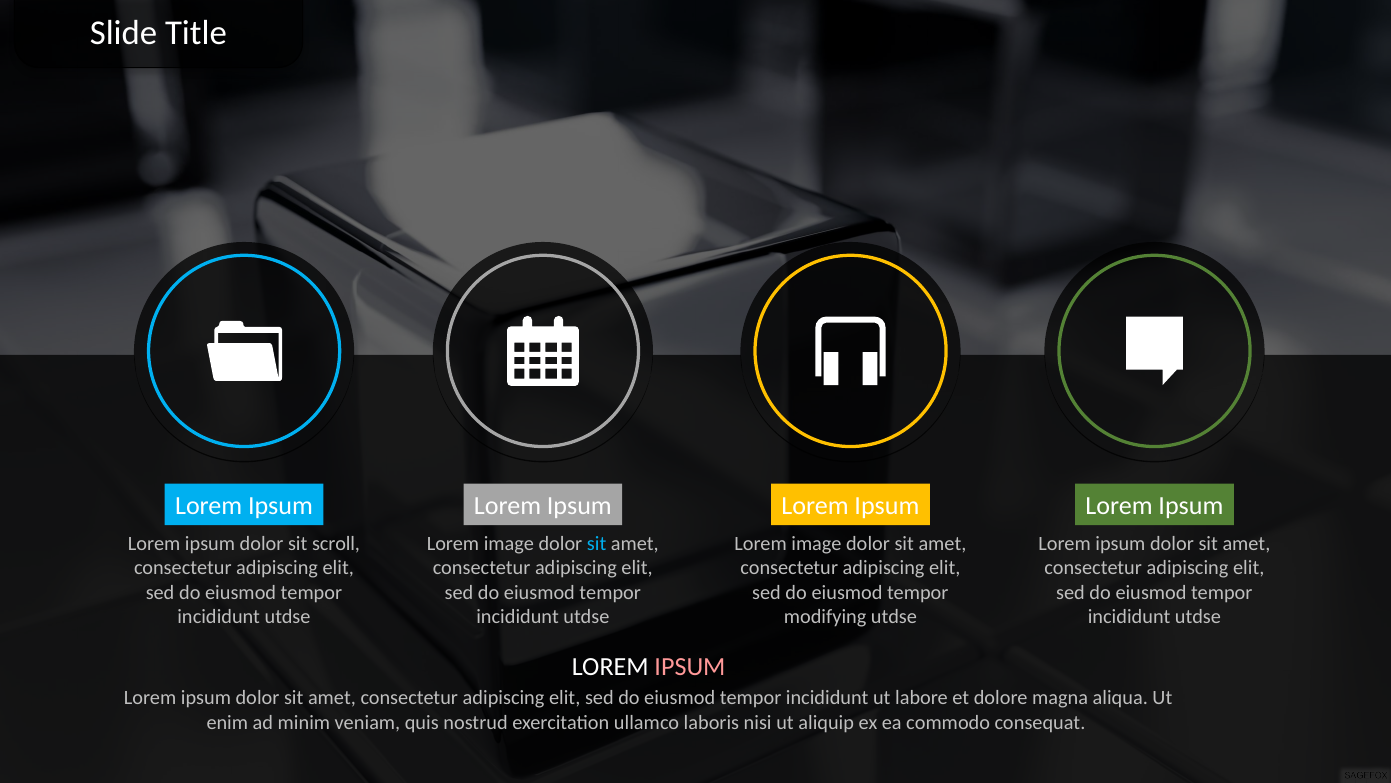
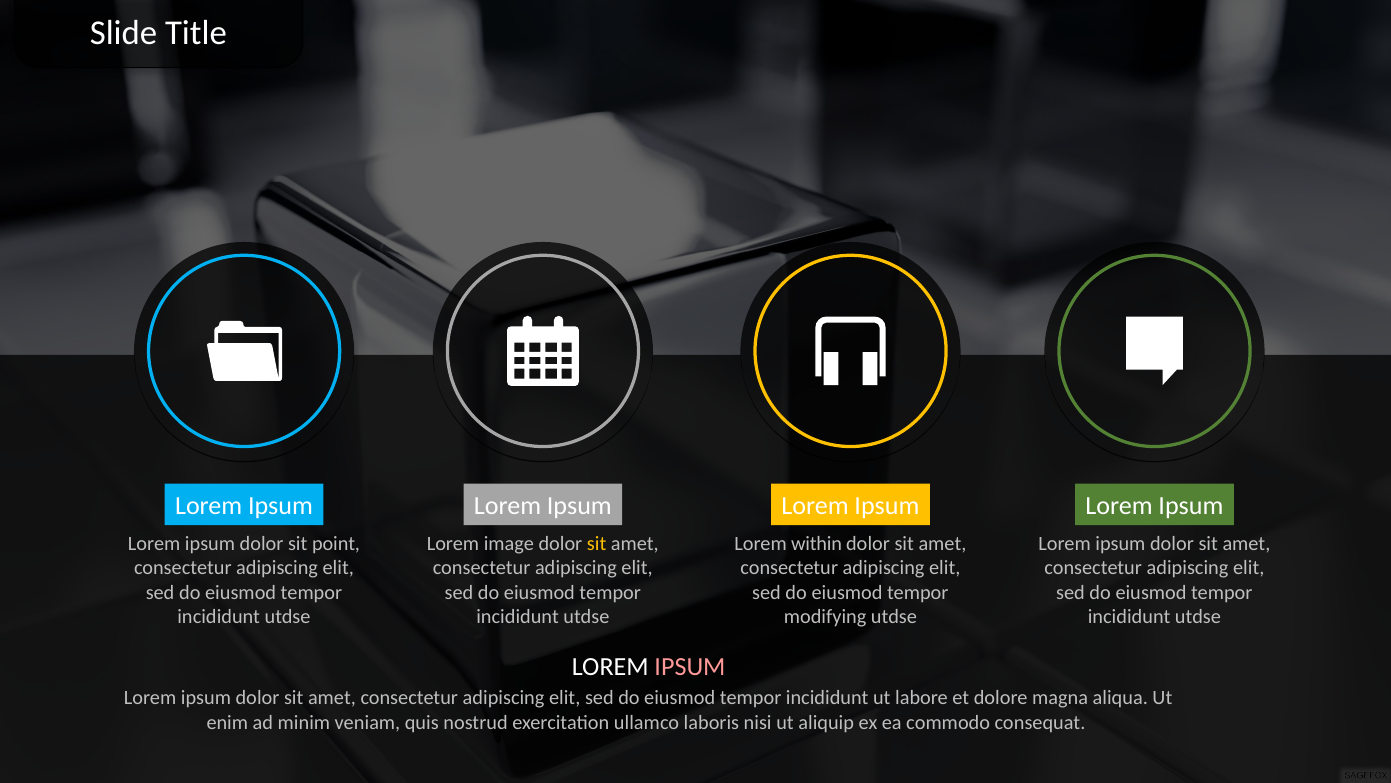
scroll: scroll -> point
sit at (597, 543) colour: light blue -> yellow
image at (816, 543): image -> within
